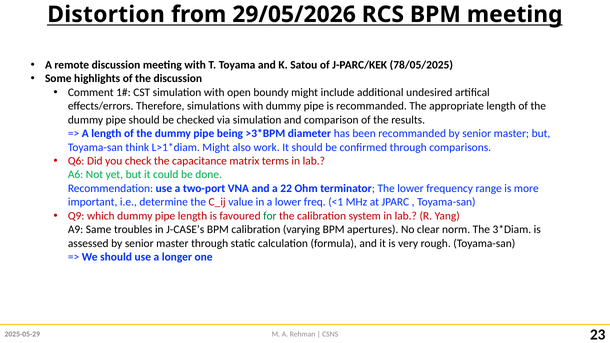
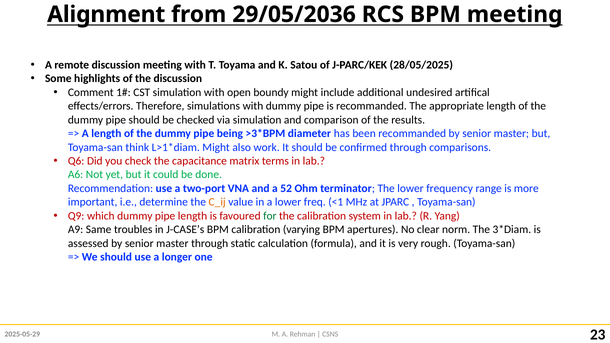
Distortion: Distortion -> Alignment
29/05/2026: 29/05/2026 -> 29/05/2036
78/05/2025: 78/05/2025 -> 28/05/2025
22: 22 -> 52
C_ij colour: red -> orange
